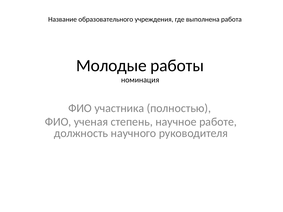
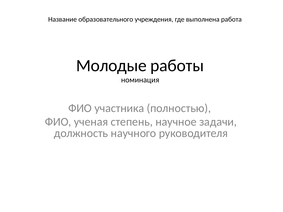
работе: работе -> задачи
